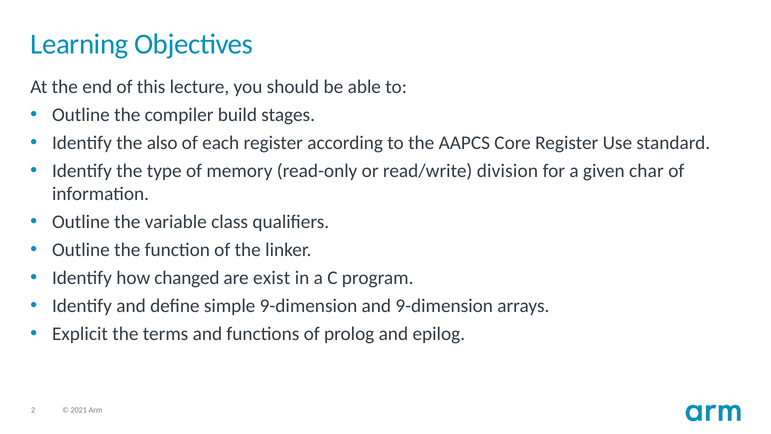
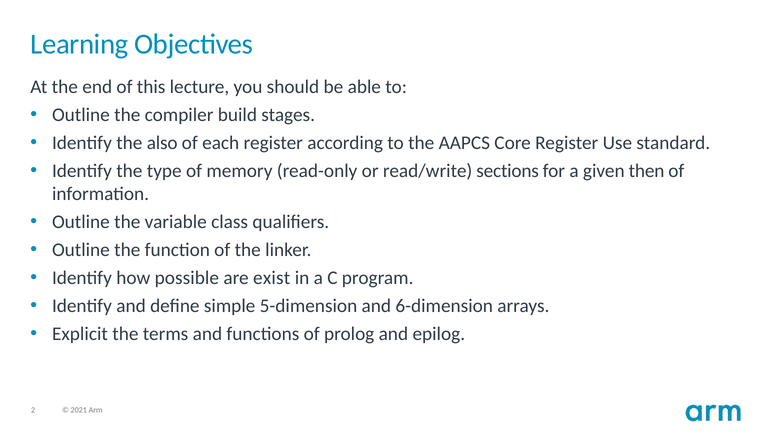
division: division -> sections
char: char -> then
changed: changed -> possible
simple 9-dimension: 9-dimension -> 5-dimension
and 9-dimension: 9-dimension -> 6-dimension
